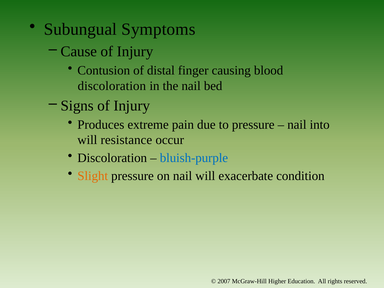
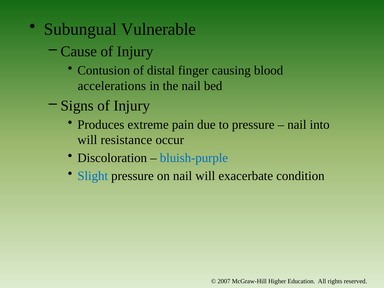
Symptoms: Symptoms -> Vulnerable
discoloration at (112, 86): discoloration -> accelerations
Slight colour: orange -> blue
